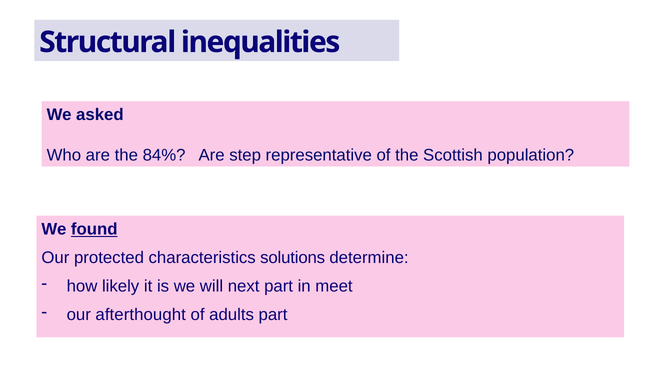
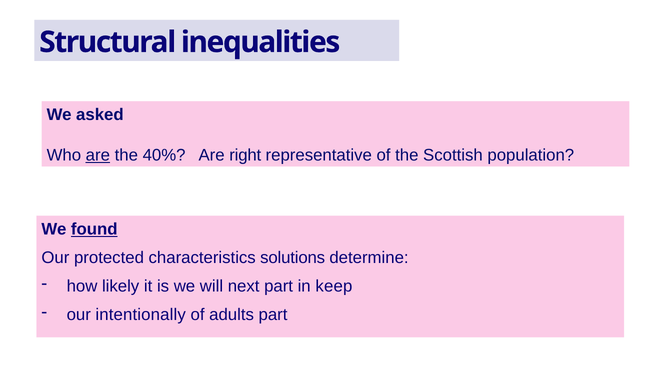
are at (98, 155) underline: none -> present
84%: 84% -> 40%
step: step -> right
meet: meet -> keep
afterthought: afterthought -> intentionally
